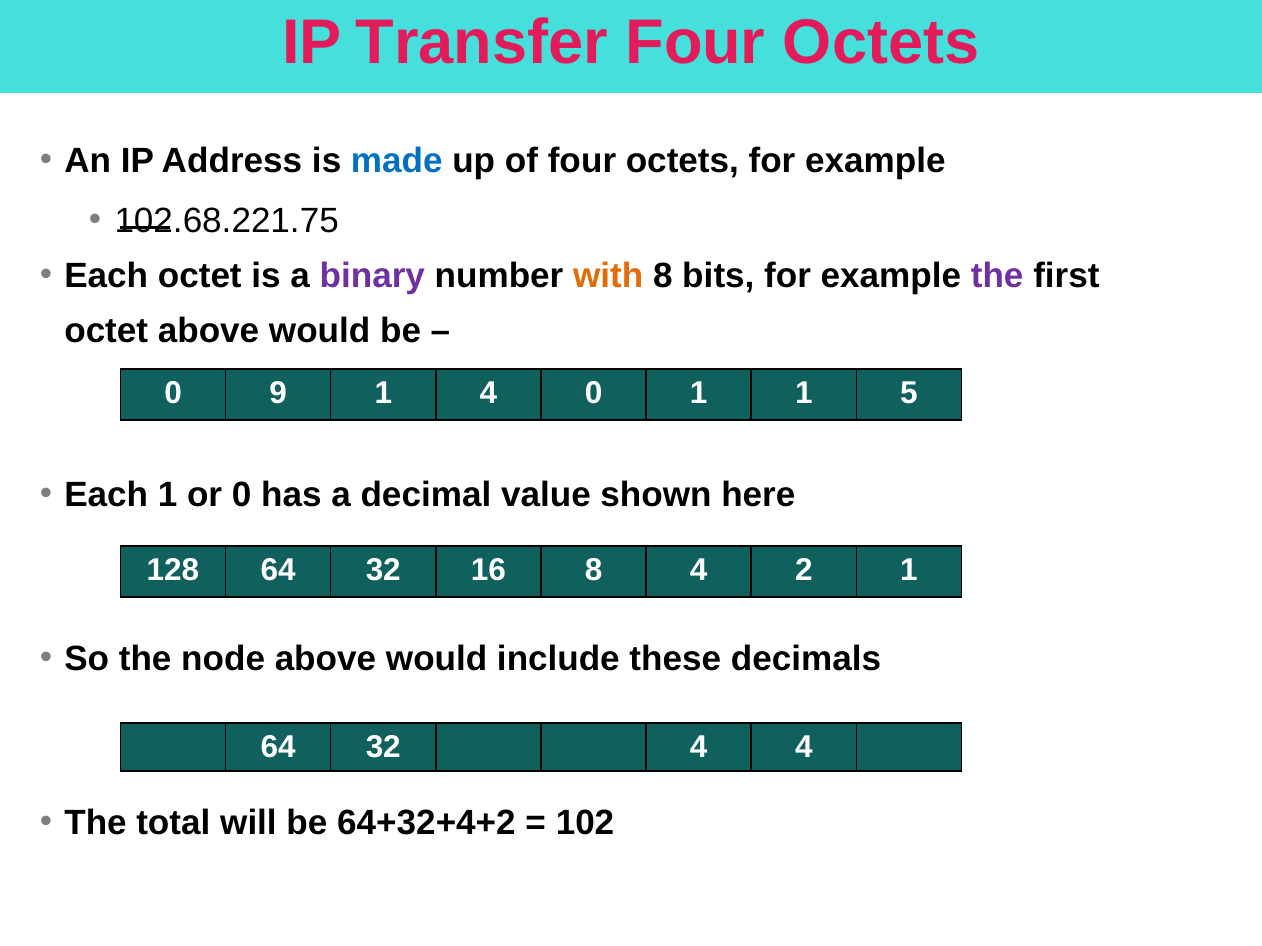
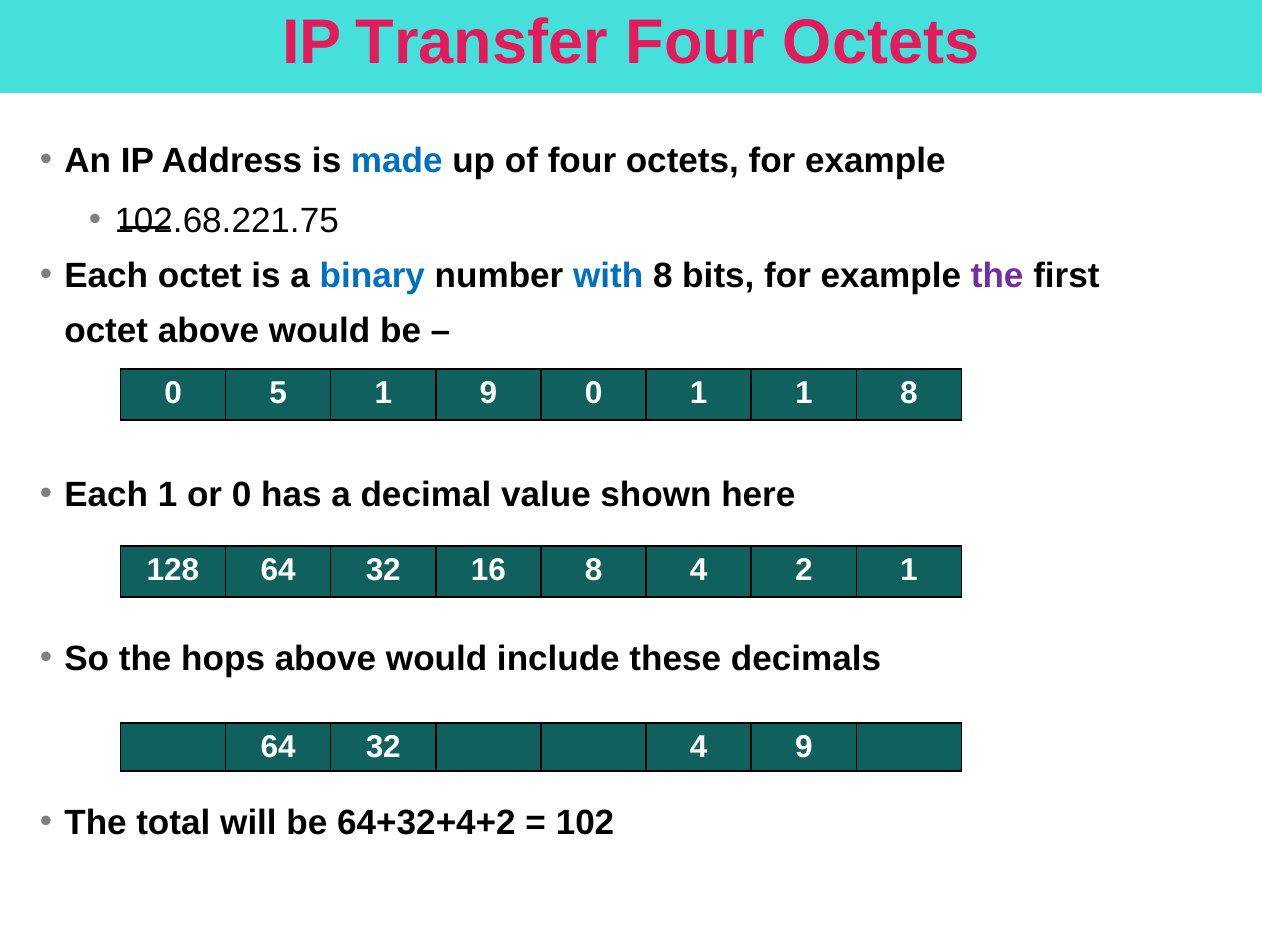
binary colour: purple -> blue
with colour: orange -> blue
9: 9 -> 5
1 4: 4 -> 9
1 5: 5 -> 8
node: node -> hops
4 4: 4 -> 9
